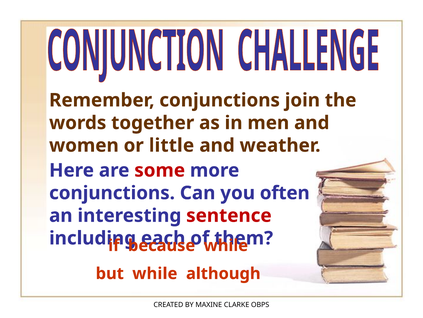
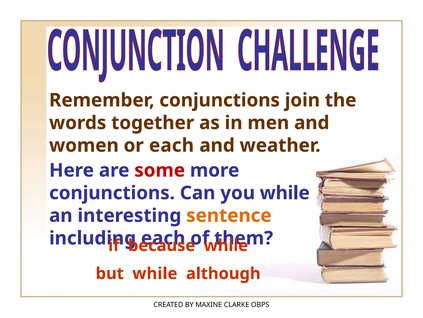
or little: little -> each
you often: often -> while
sentence colour: red -> orange
